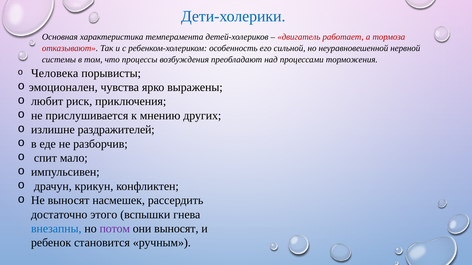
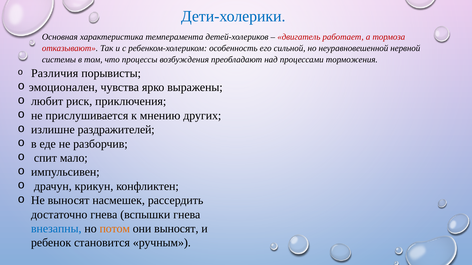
Человека: Человека -> Различия
достаточно этого: этого -> гнева
потом colour: purple -> orange
